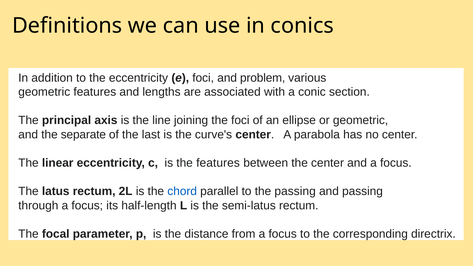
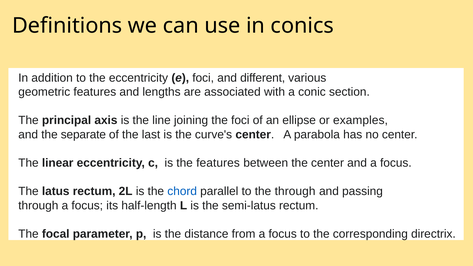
problem: problem -> different
or geometric: geometric -> examples
the passing: passing -> through
